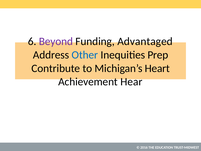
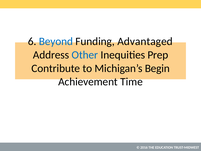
Beyond colour: purple -> blue
Heart: Heart -> Begin
Hear: Hear -> Time
